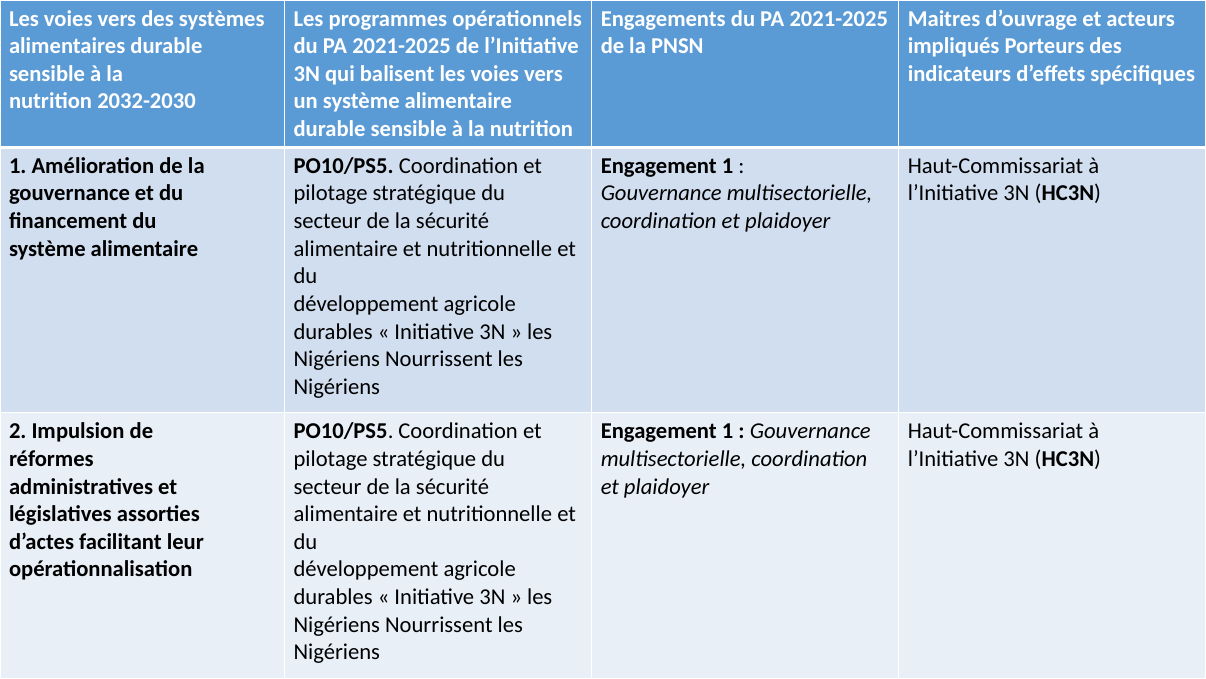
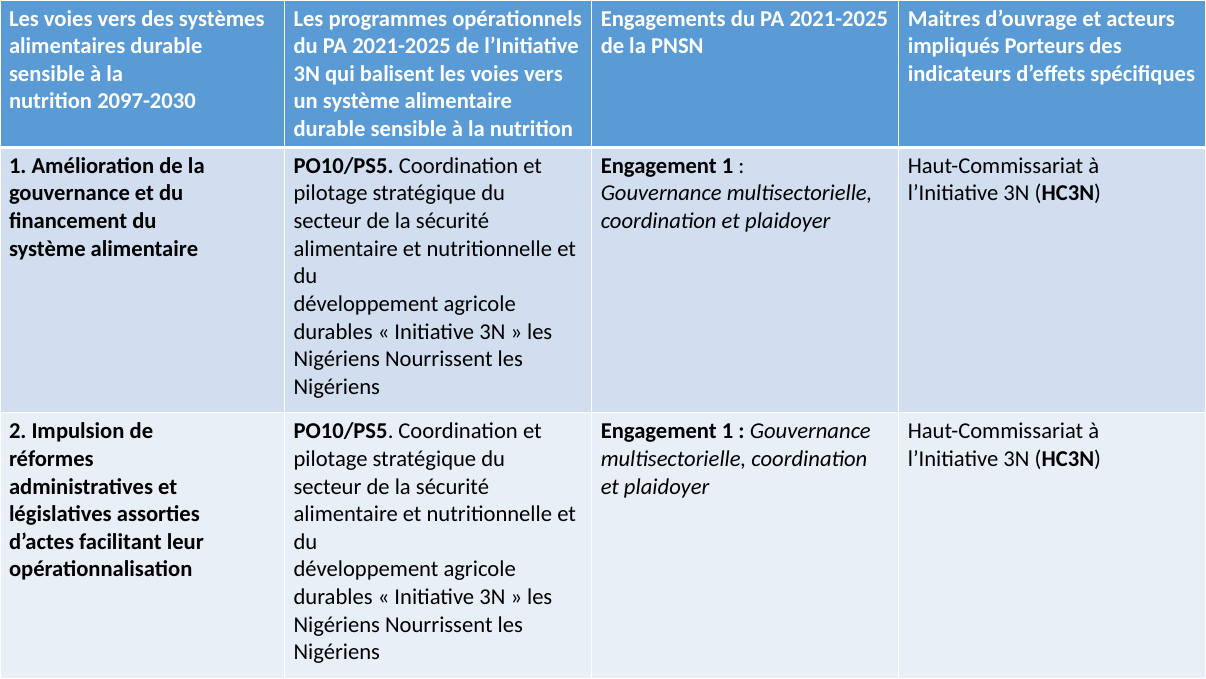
2032-2030: 2032-2030 -> 2097-2030
